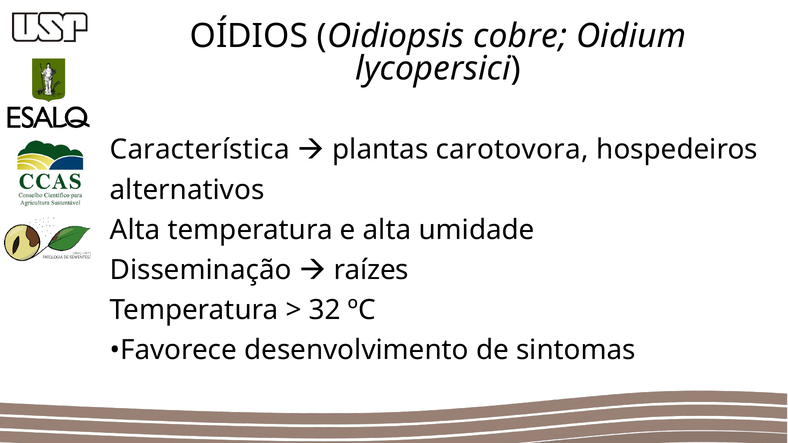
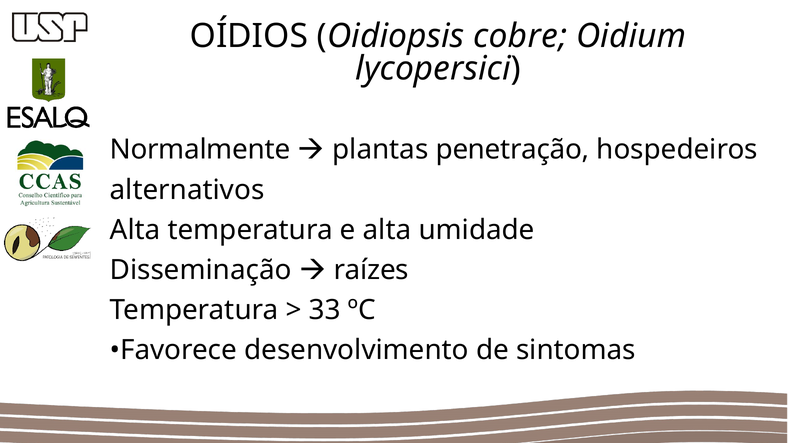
Característica: Característica -> Normalmente
carotovora: carotovora -> penetração
32: 32 -> 33
